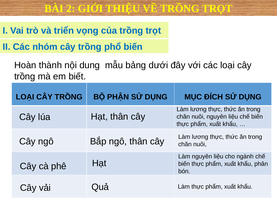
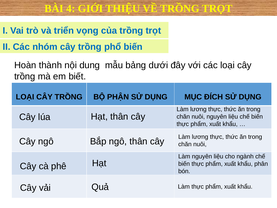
2: 2 -> 4
